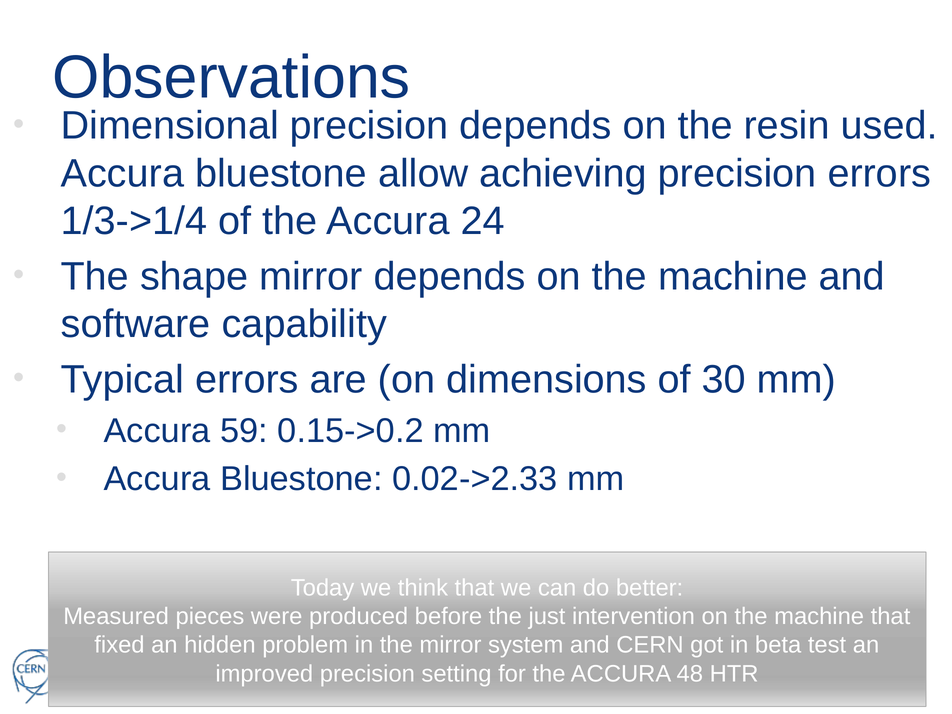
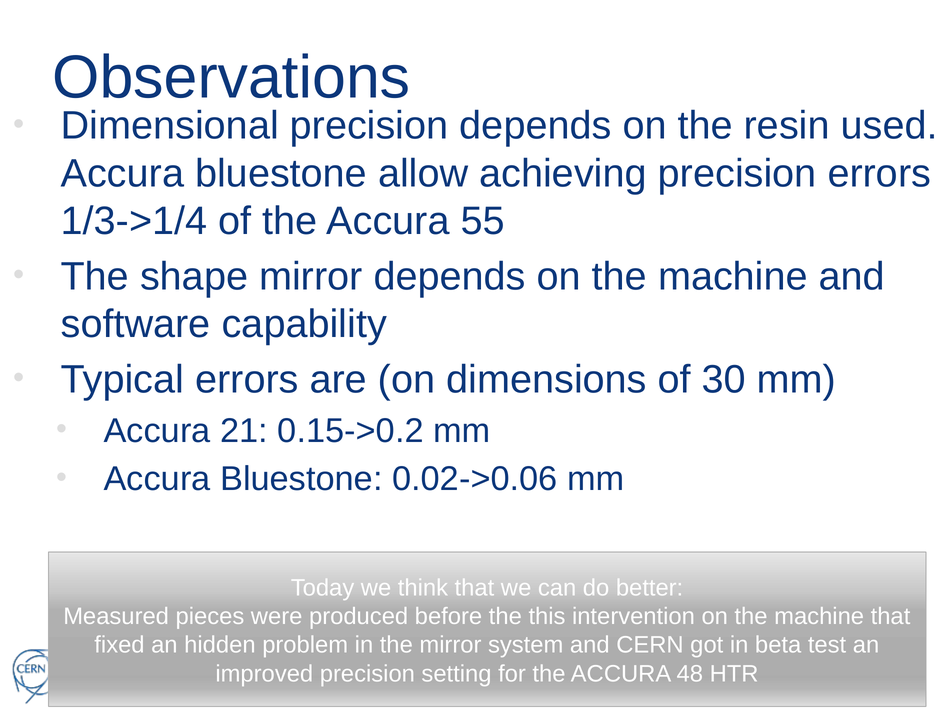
24: 24 -> 55
59: 59 -> 21
0.02->2.33: 0.02->2.33 -> 0.02->0.06
just: just -> this
